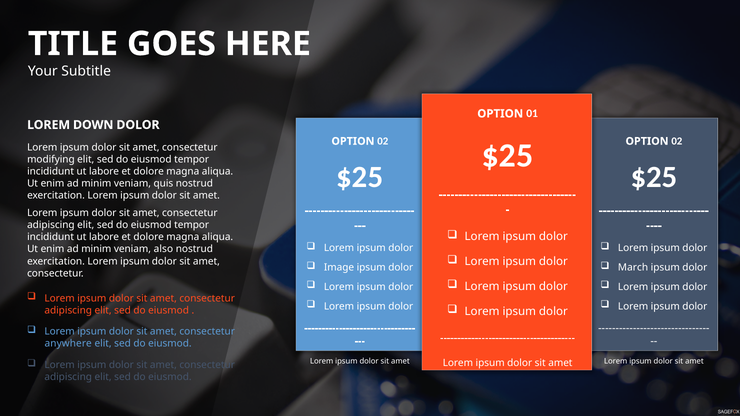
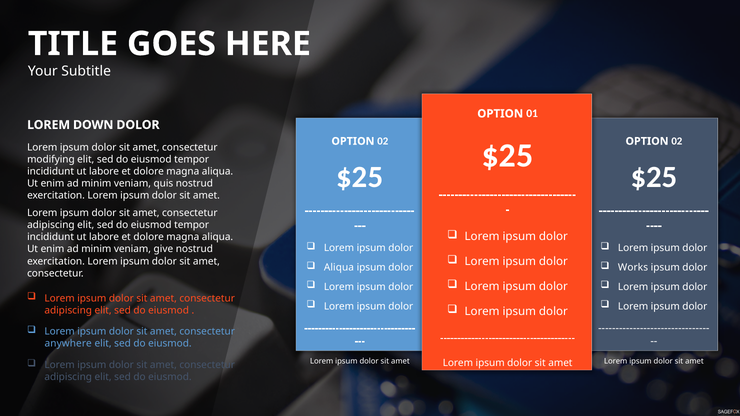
also: also -> give
Image at (339, 268): Image -> Aliqua
March: March -> Works
